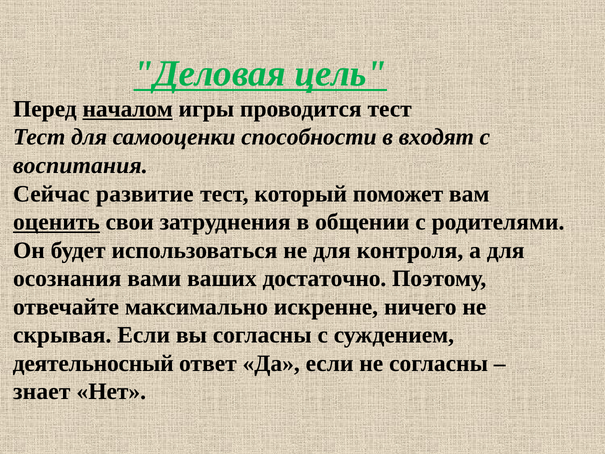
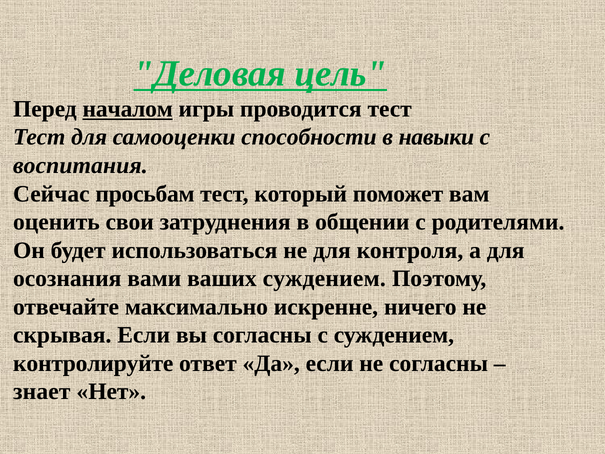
входят: входят -> навыки
развитие: развитие -> просьбам
оценить underline: present -> none
ваших достаточно: достаточно -> суждением
деятельносный: деятельносный -> контролируйте
